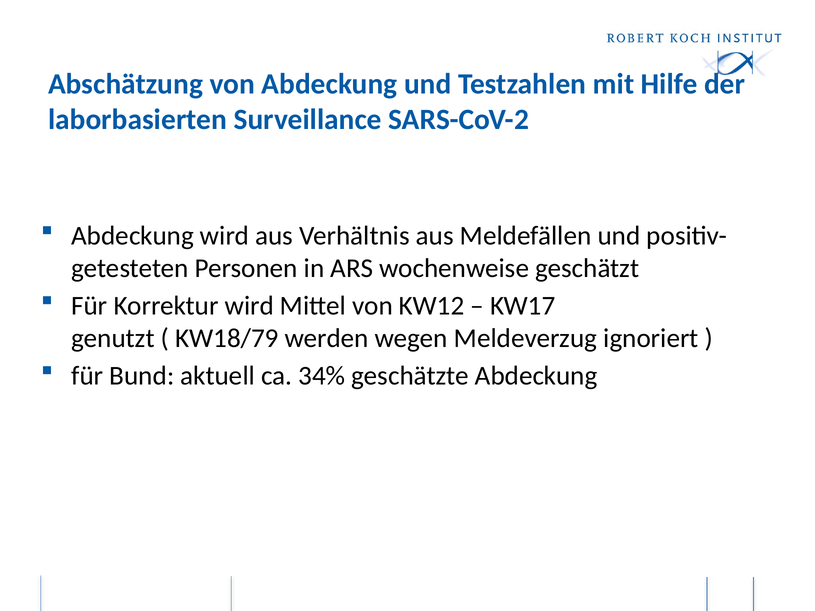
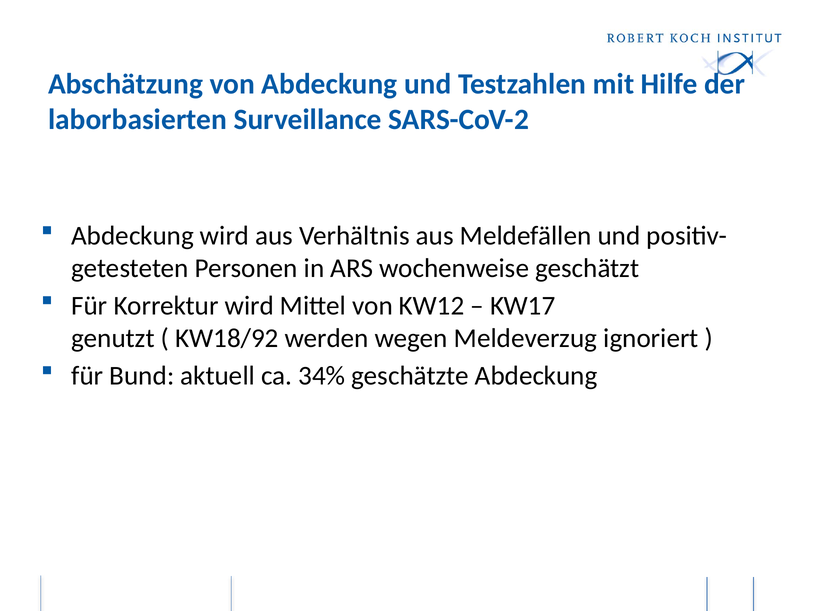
KW18/79: KW18/79 -> KW18/92
